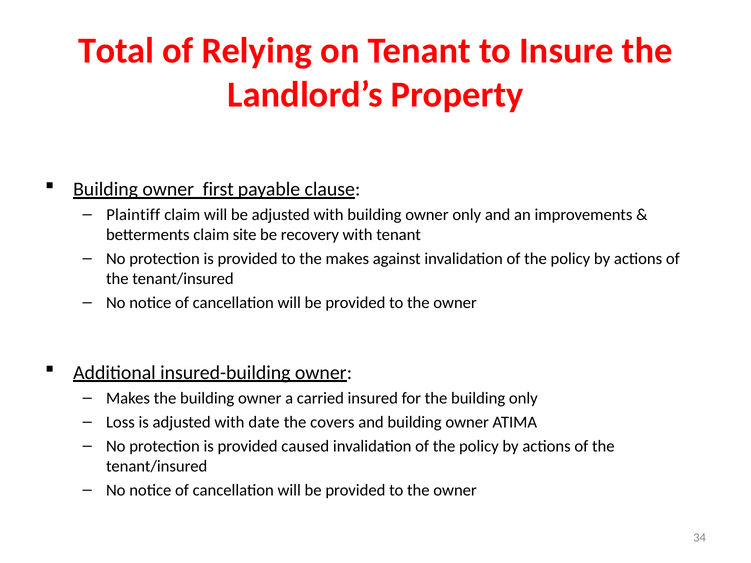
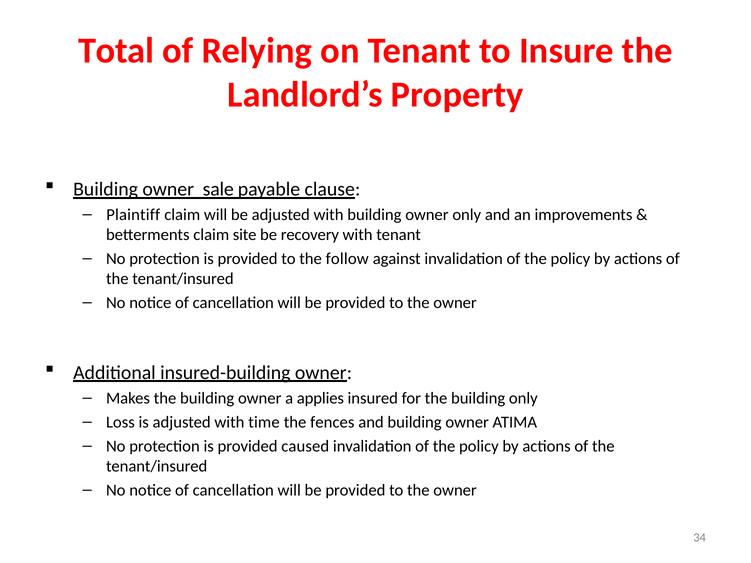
first: first -> sale
the makes: makes -> follow
carried: carried -> applies
date: date -> time
covers: covers -> fences
